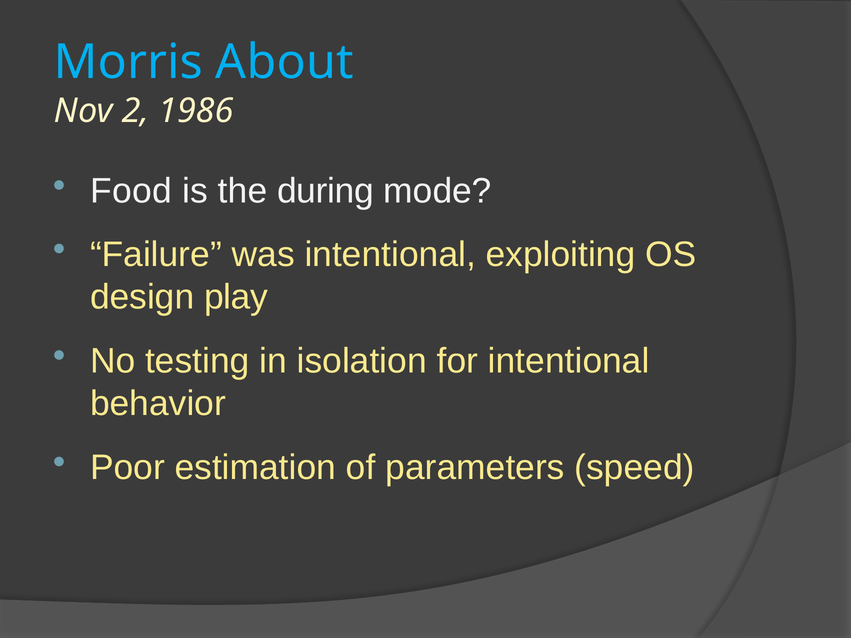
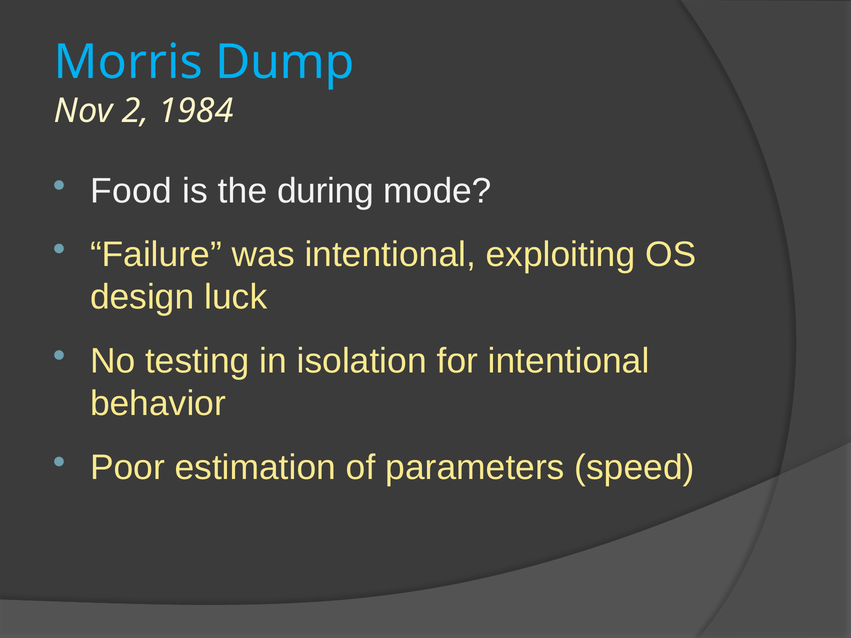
About: About -> Dump
1986: 1986 -> 1984
play: play -> luck
